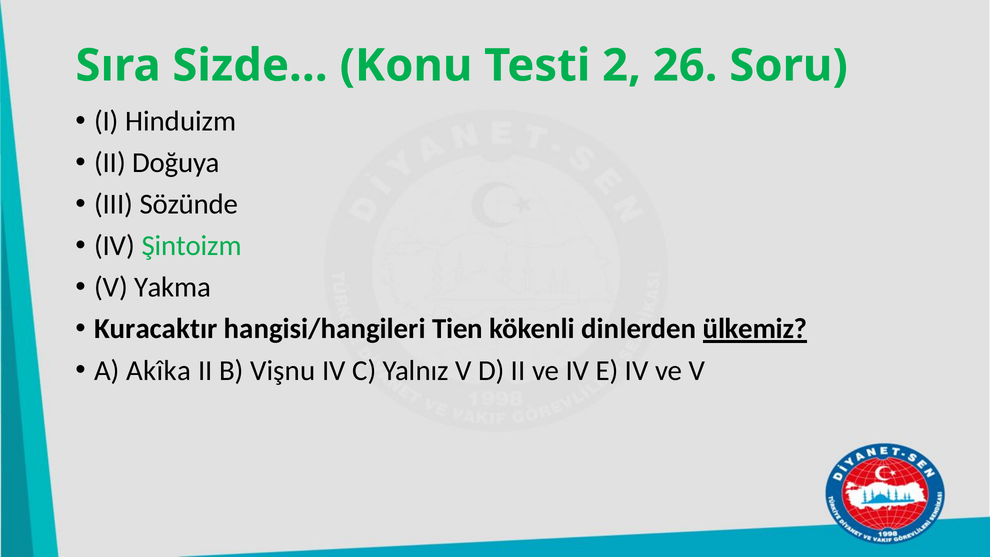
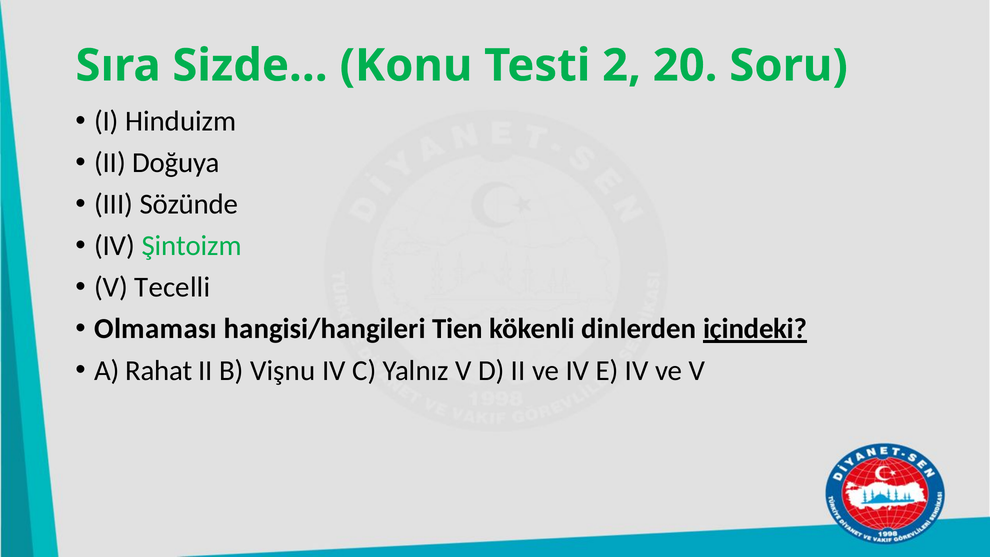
26: 26 -> 20
Yakma: Yakma -> Tecelli
Kuracaktır: Kuracaktır -> Olmaması
ülkemiz: ülkemiz -> içindeki
Akîka: Akîka -> Rahat
